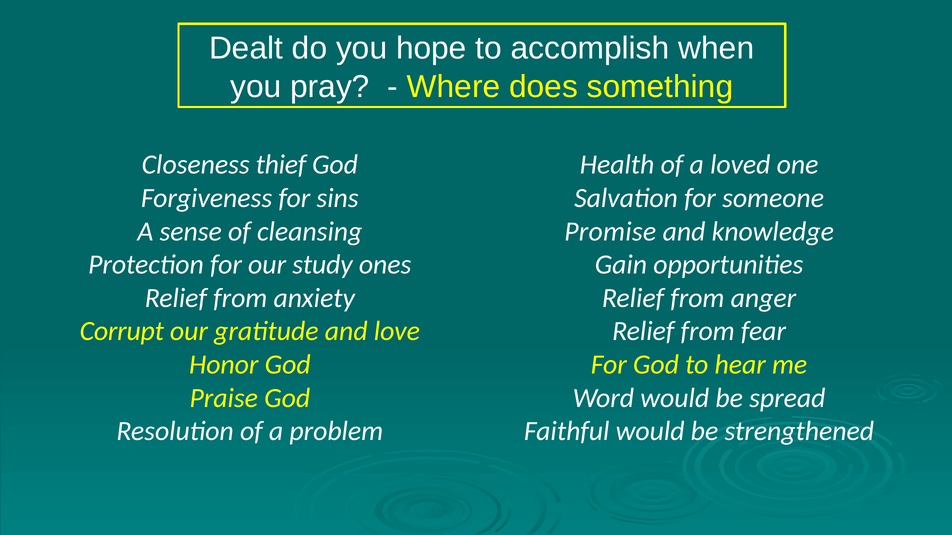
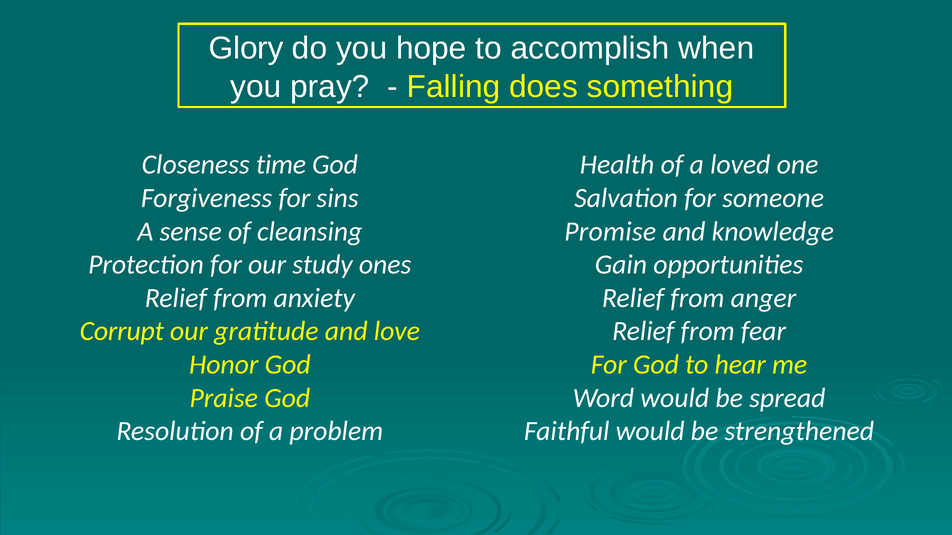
Dealt: Dealt -> Glory
Where: Where -> Falling
thief: thief -> time
